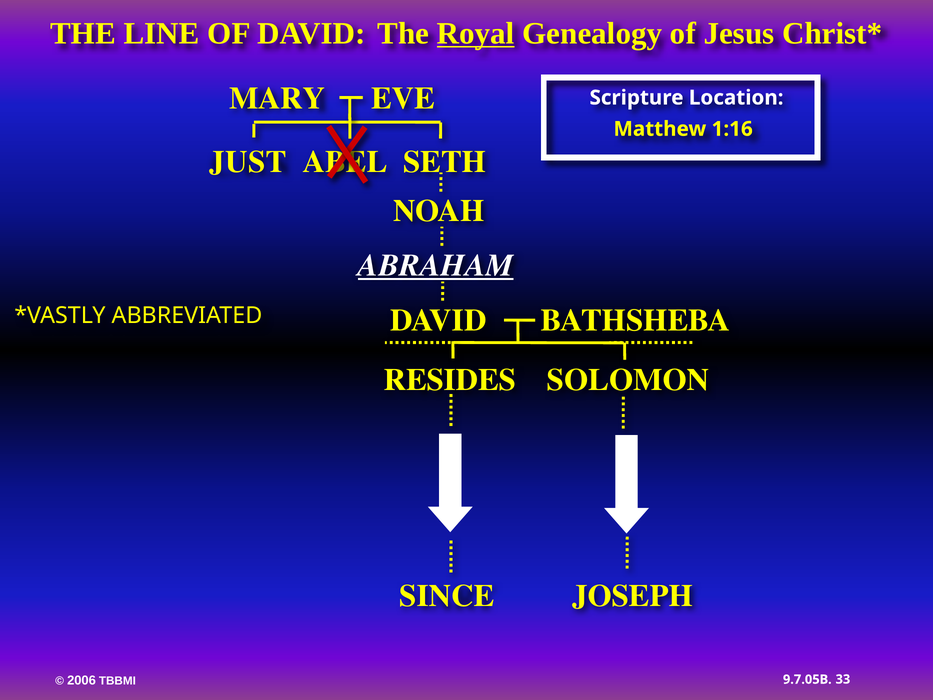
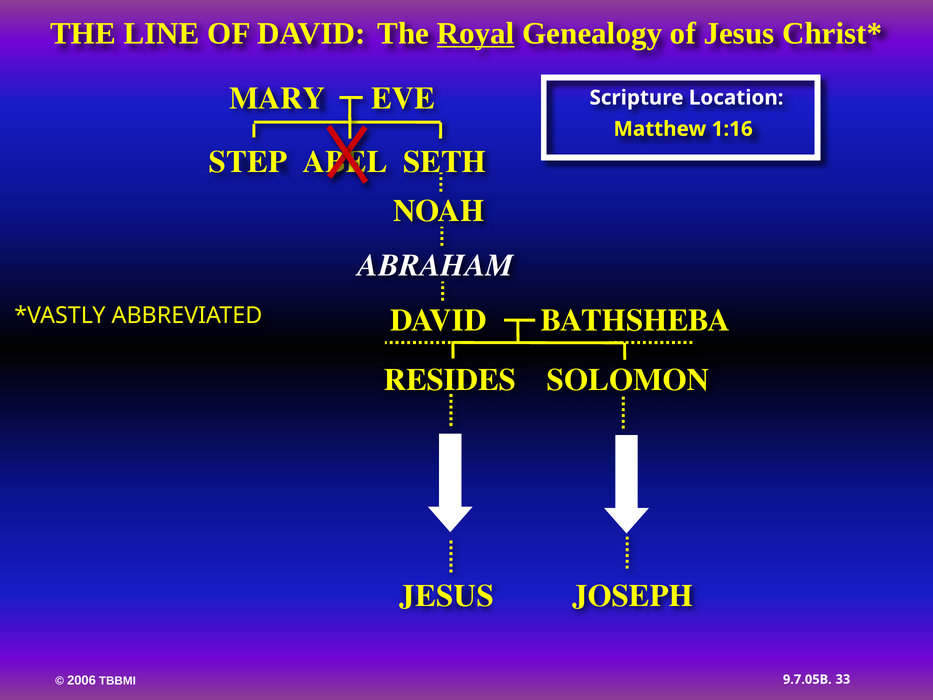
JUST: JUST -> STEP
ABRAHAM underline: present -> none
SINCE at (447, 596): SINCE -> JESUS
